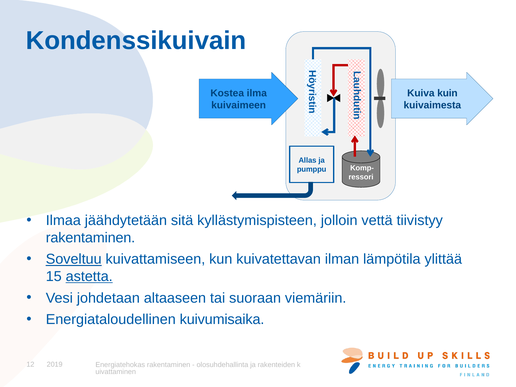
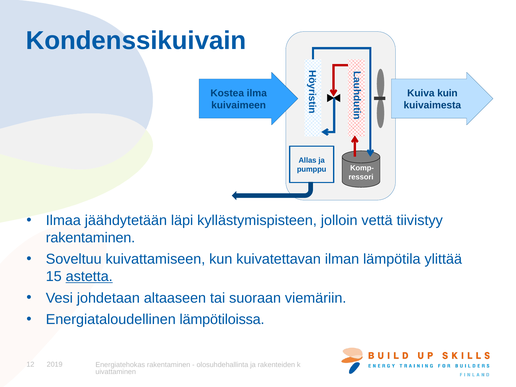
sitä: sitä -> läpi
Soveltuu underline: present -> none
kuivumisaika: kuivumisaika -> lämpötiloissa
